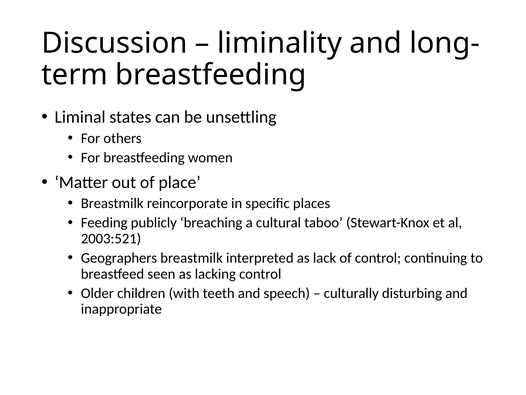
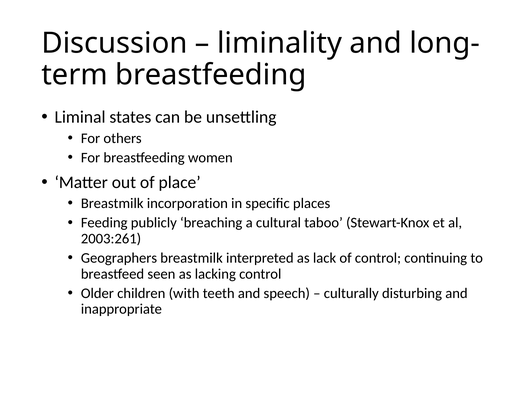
reincorporate: reincorporate -> incorporation
2003:521: 2003:521 -> 2003:261
